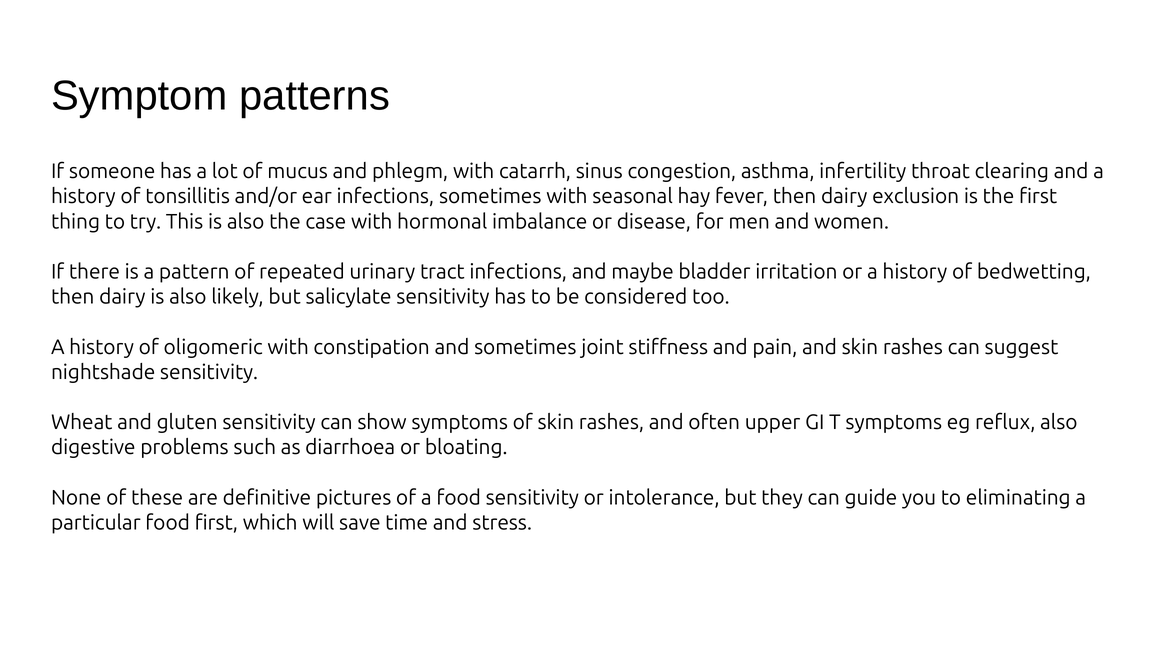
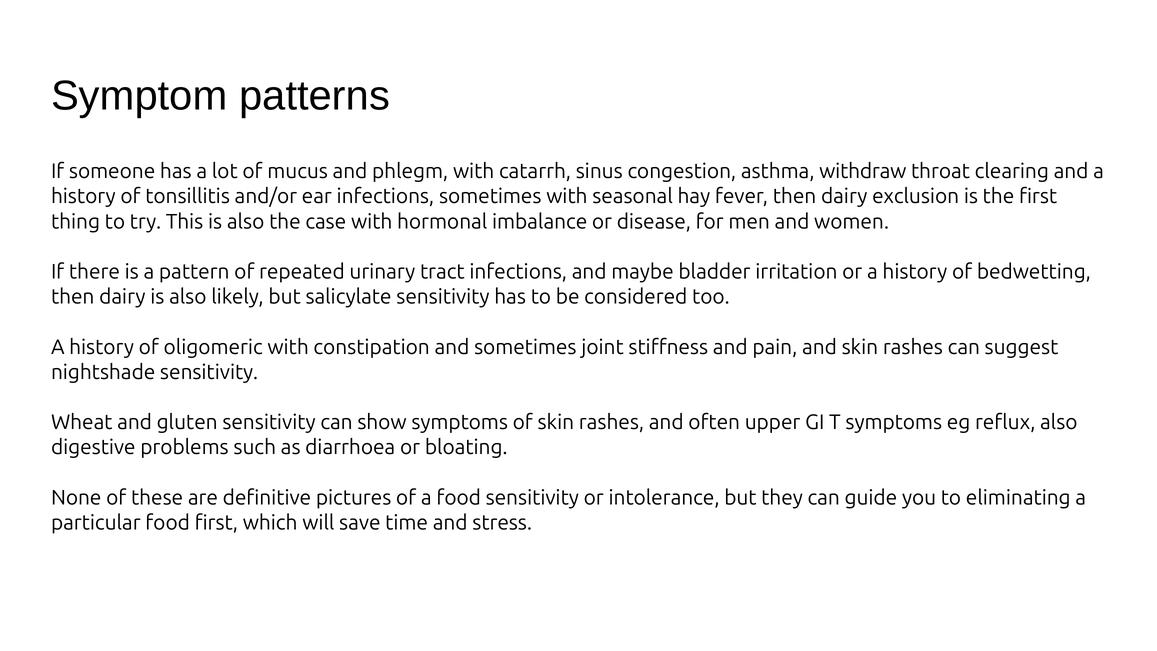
infertility: infertility -> withdraw
